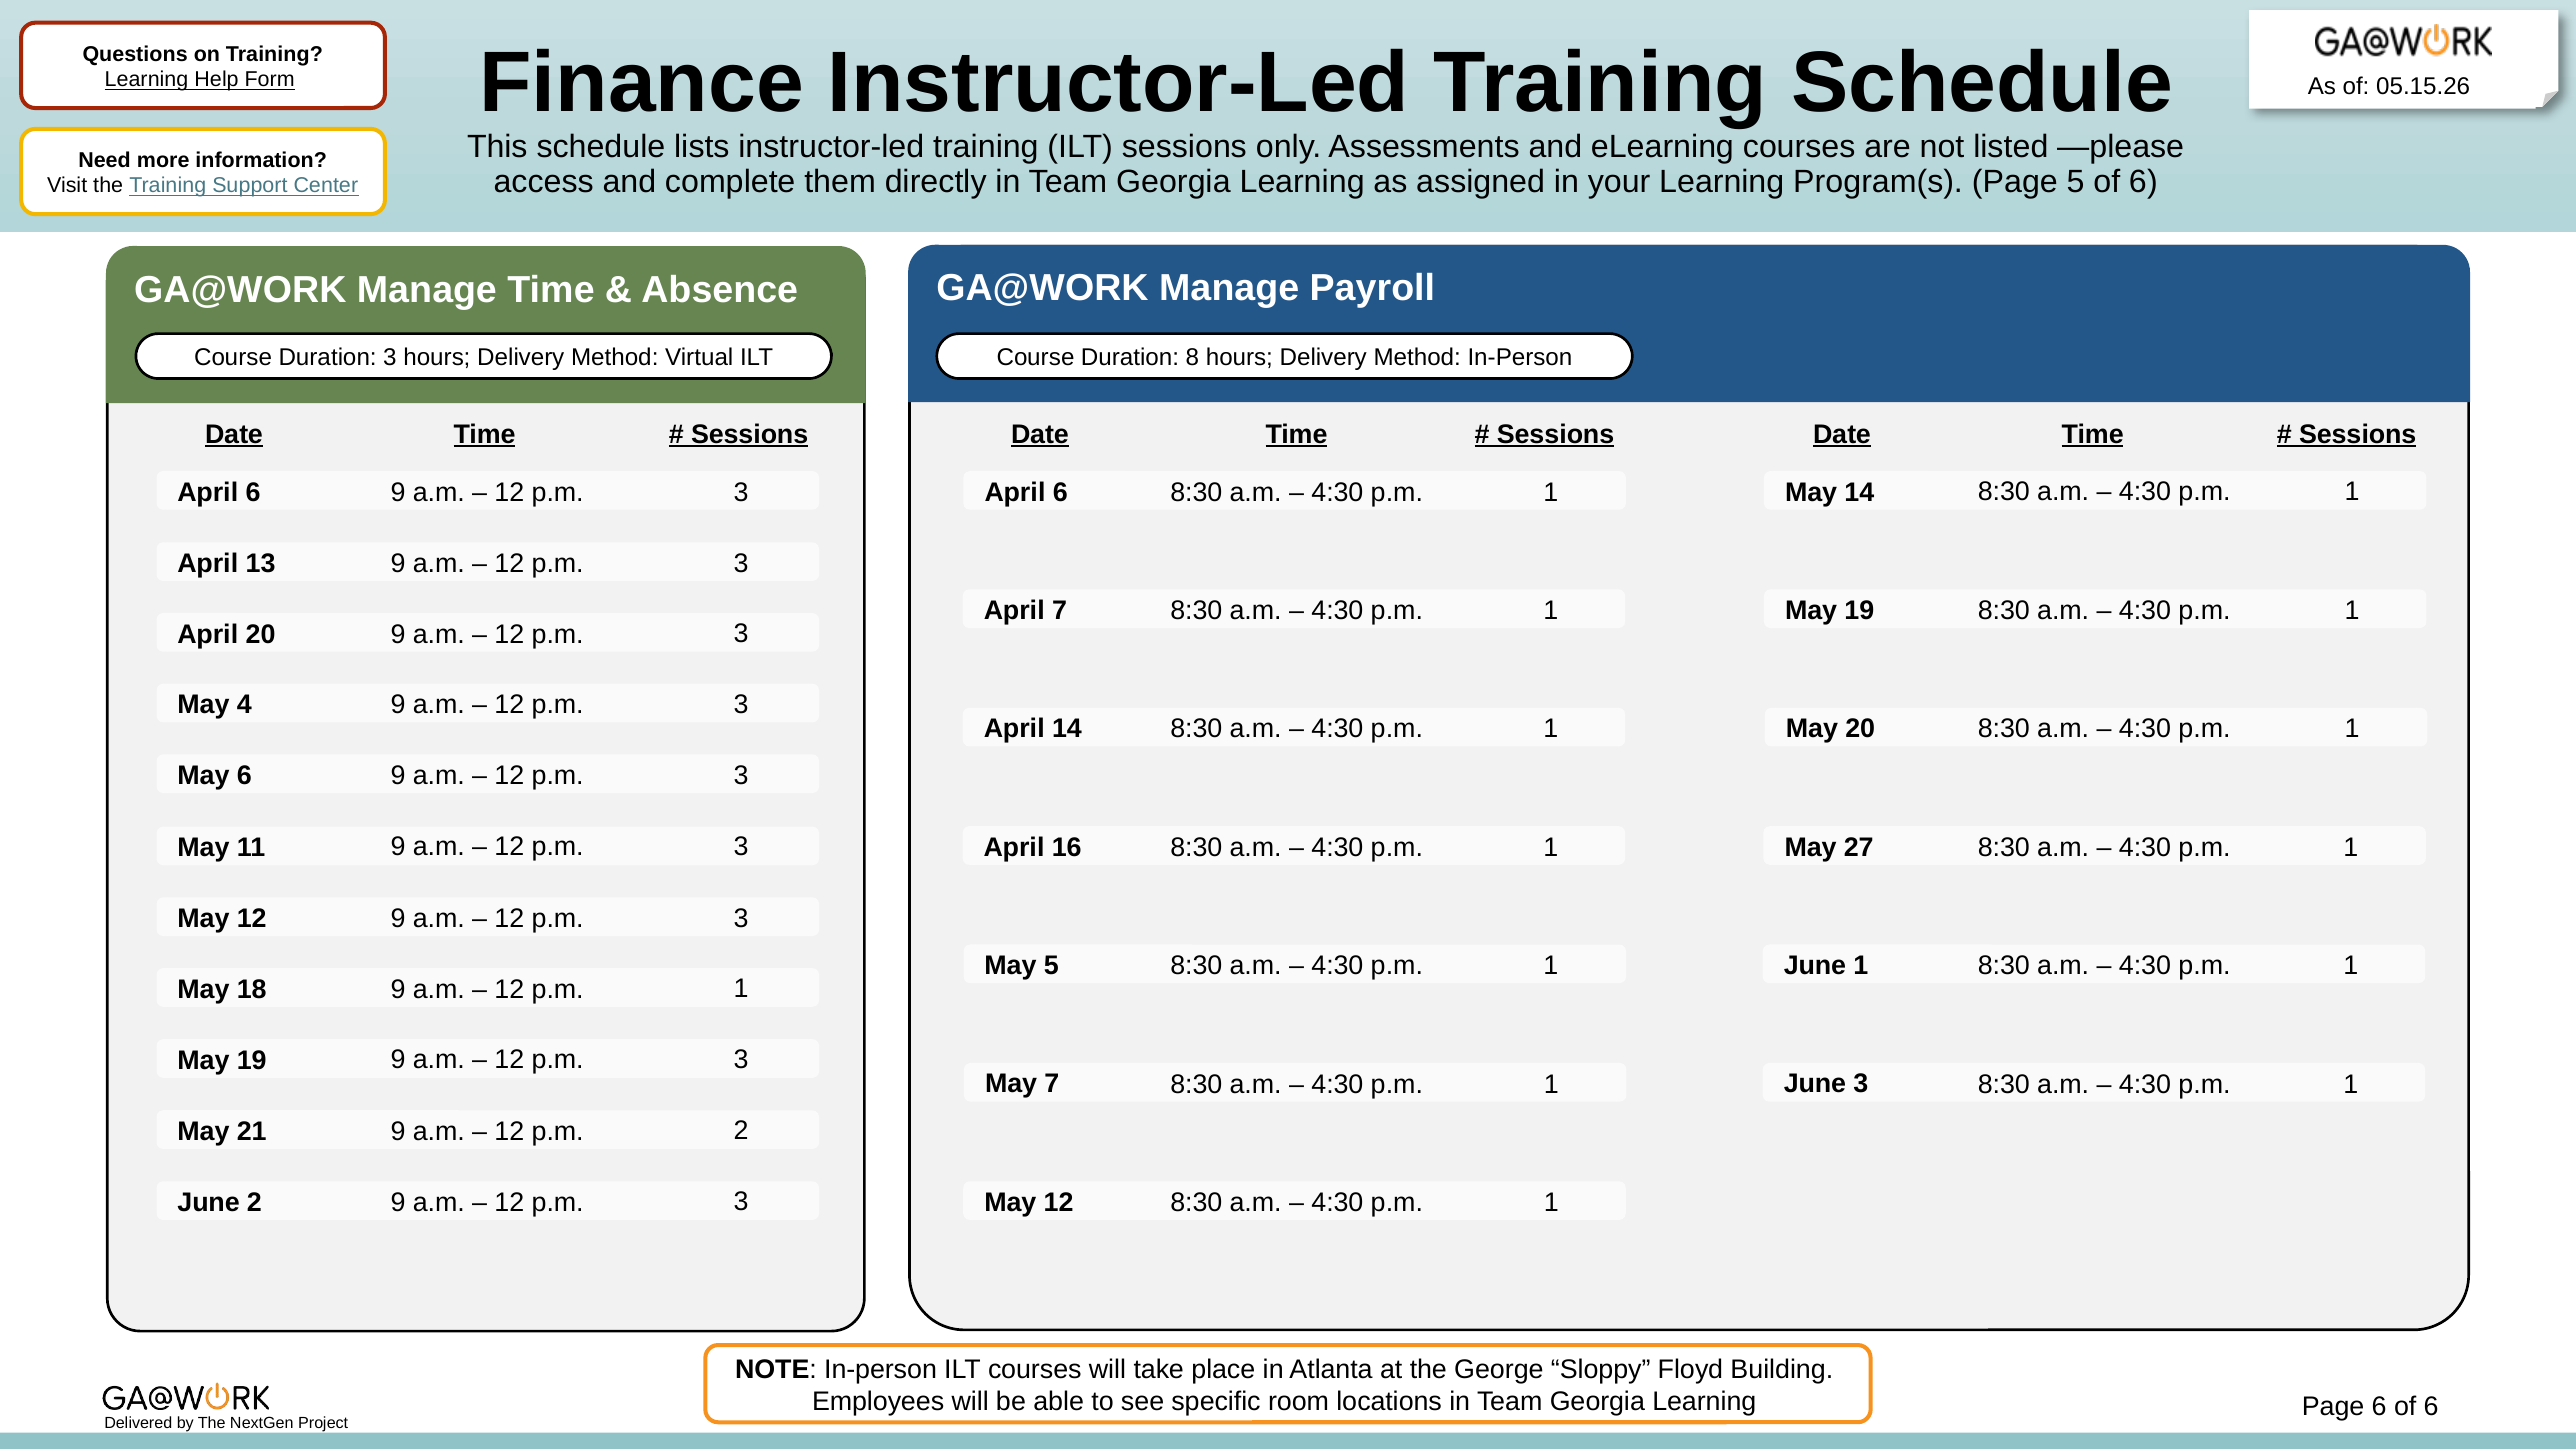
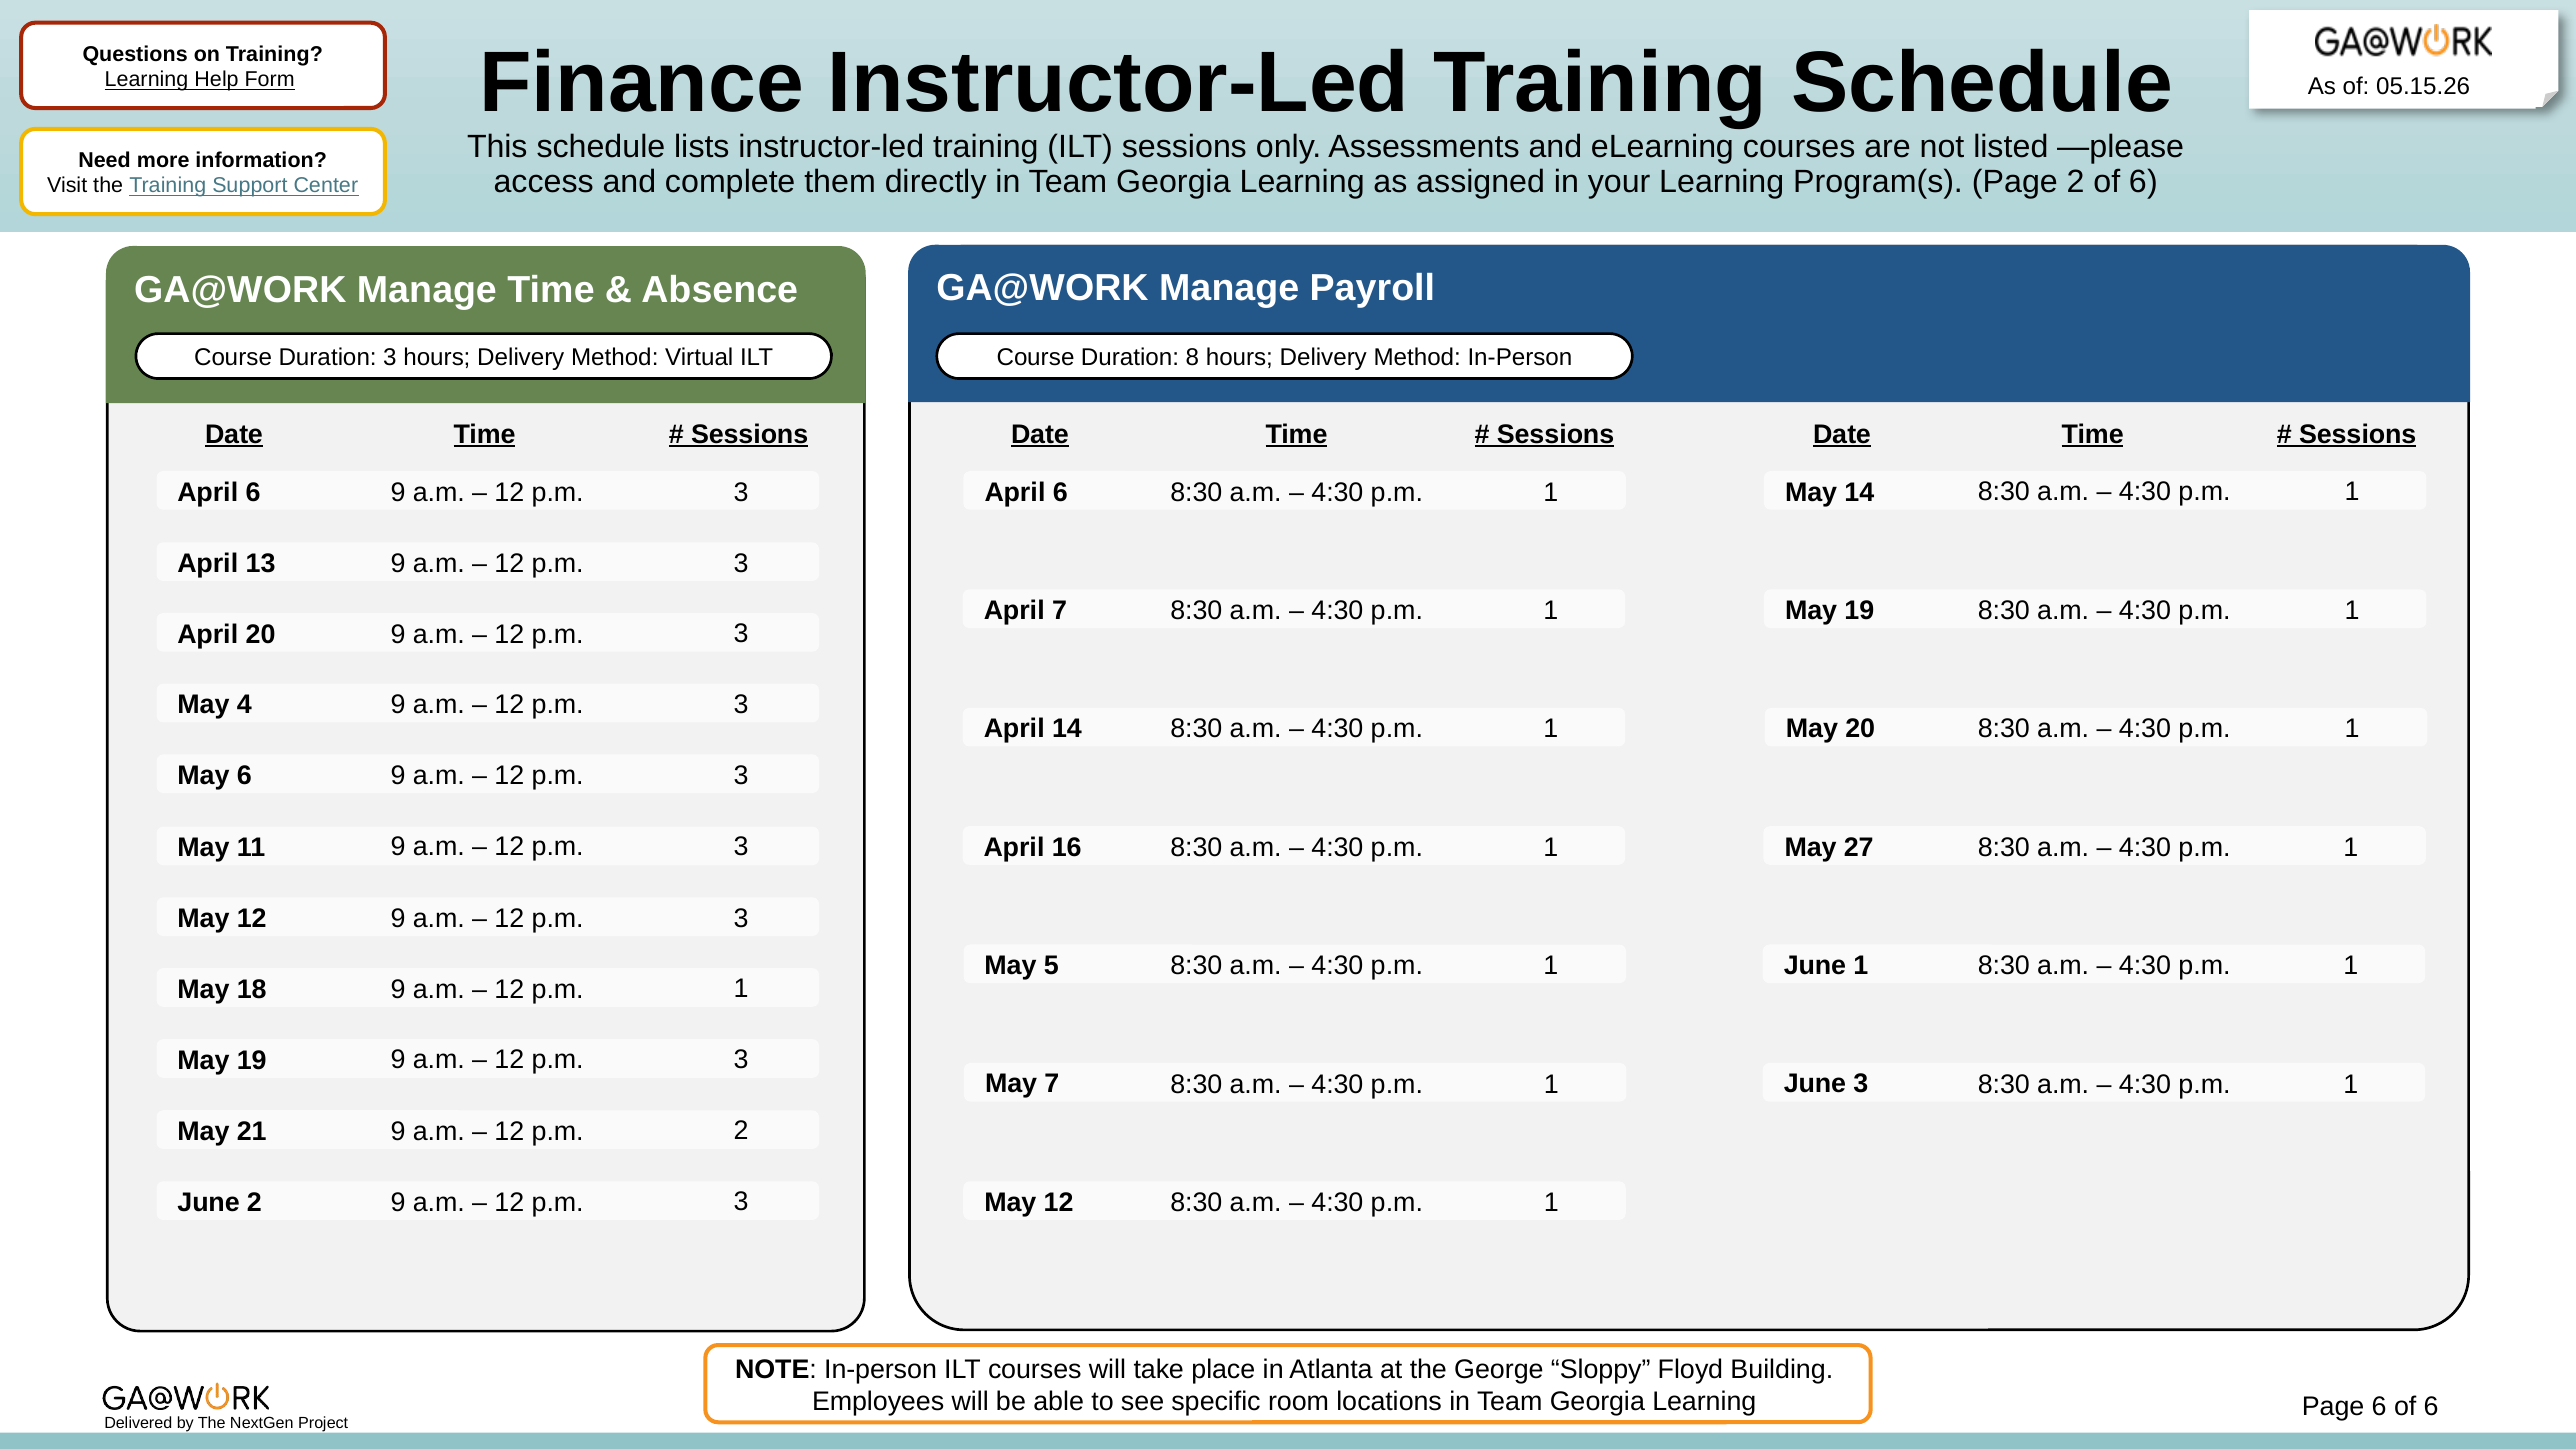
Page 5: 5 -> 2
